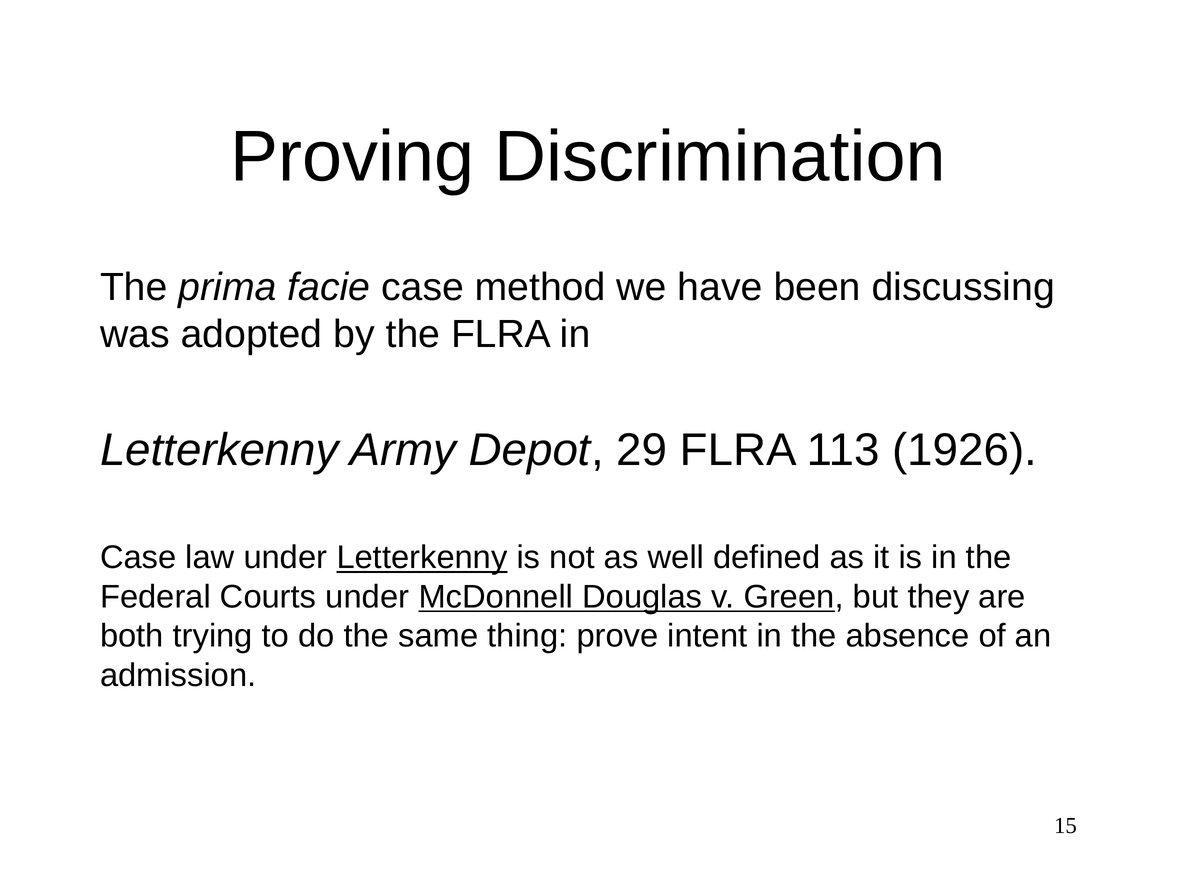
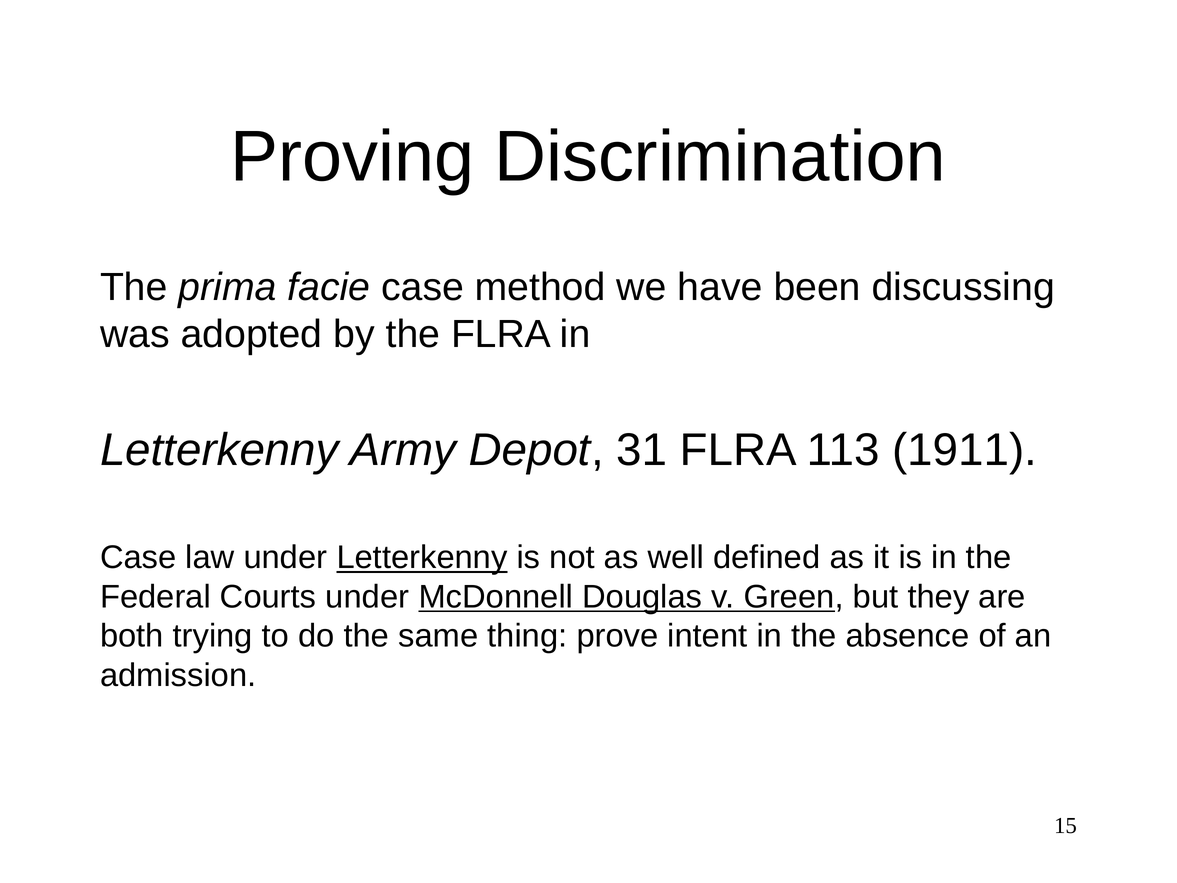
29: 29 -> 31
1926: 1926 -> 1911
